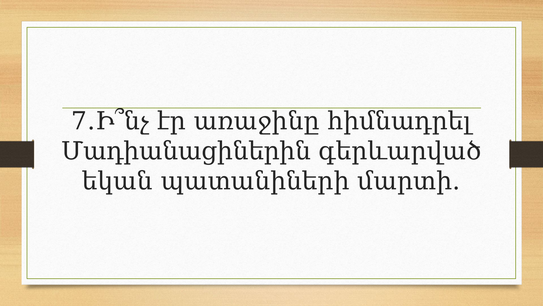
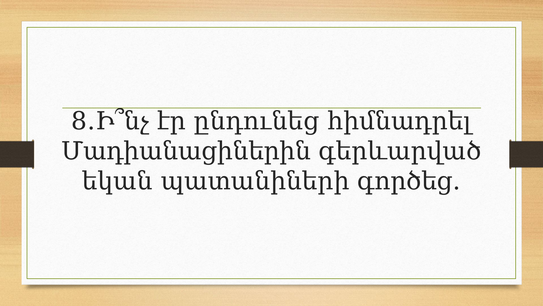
7․Ի՞նչ: 7․Ի՞նչ -> 8․Ի՞նչ
առաջինը: առաջինը -> ընդունեց
մարտի․: մարտի․ -> գործեց․
